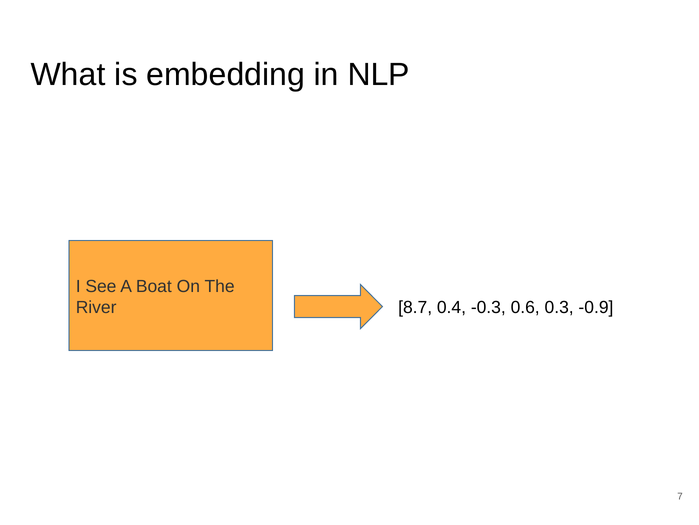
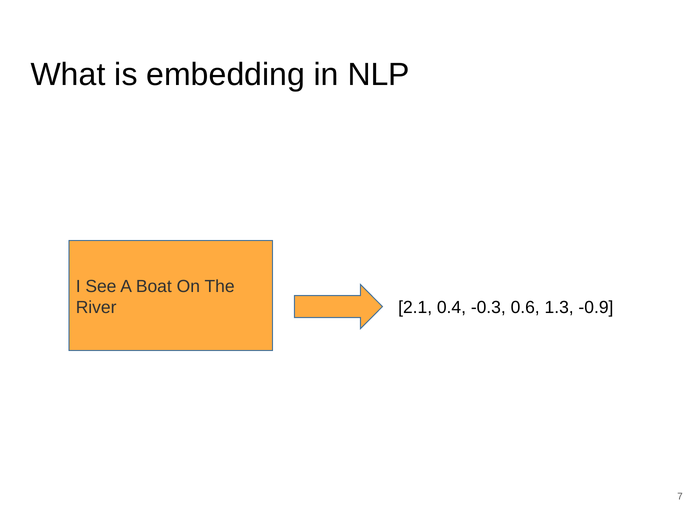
8.7: 8.7 -> 2.1
0.3: 0.3 -> 1.3
